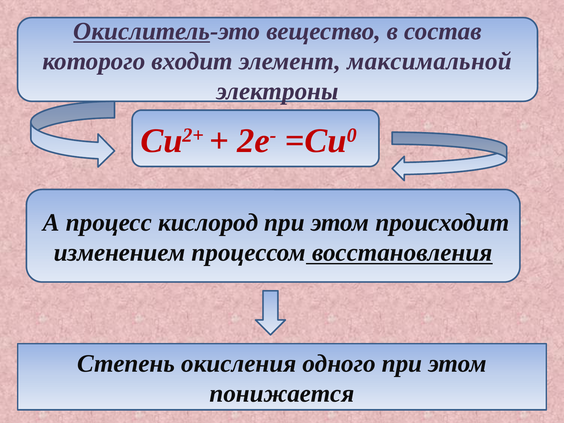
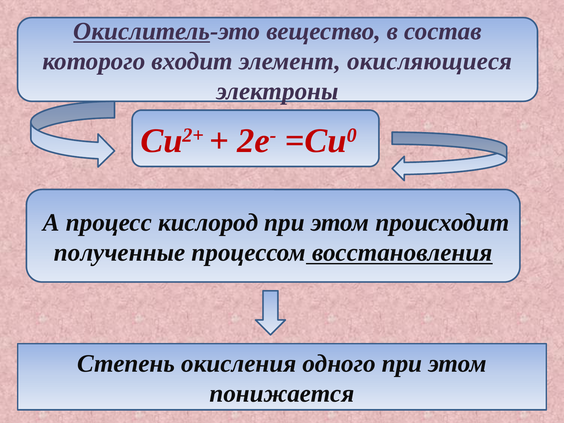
максимальной: максимальной -> окисляющиеся
изменением: изменением -> полученные
